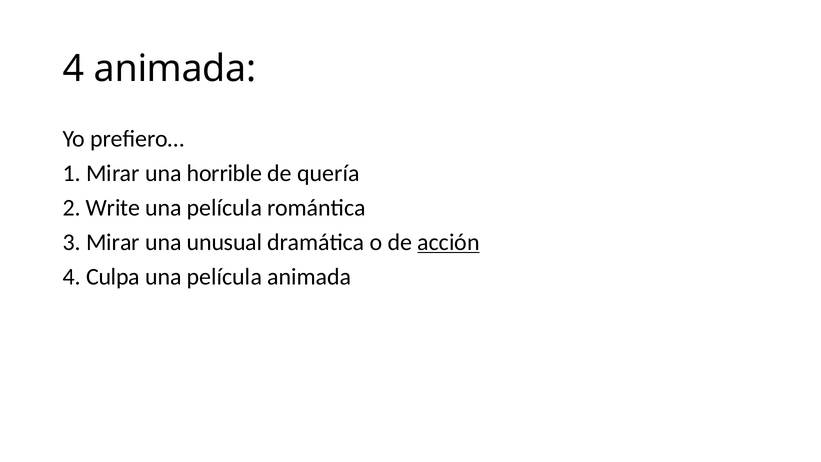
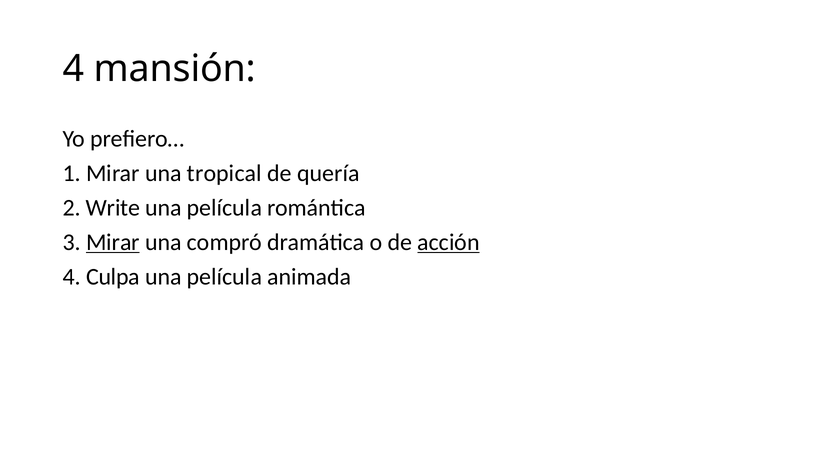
4 animada: animada -> mansión
horrible: horrible -> tropical
Mirar at (113, 242) underline: none -> present
unusual: unusual -> compró
